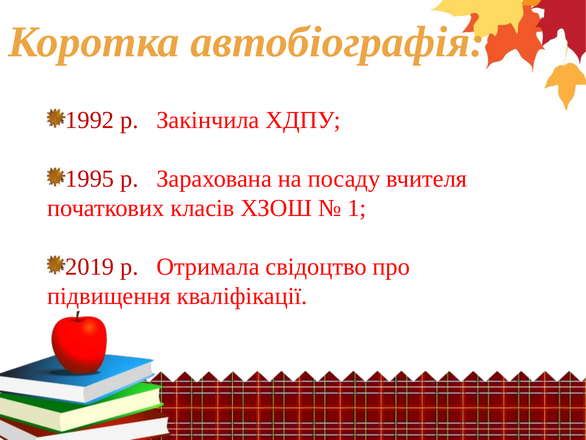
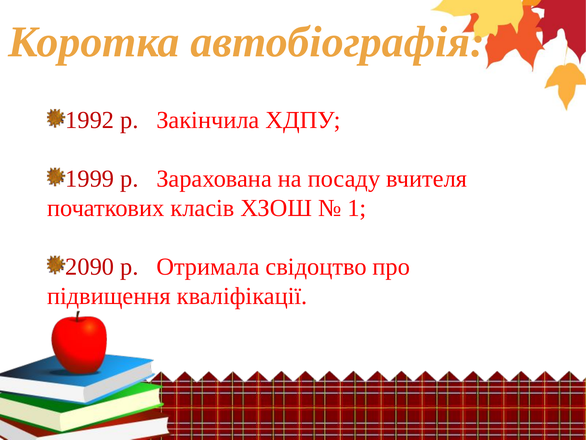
1995: 1995 -> 1999
2019: 2019 -> 2090
